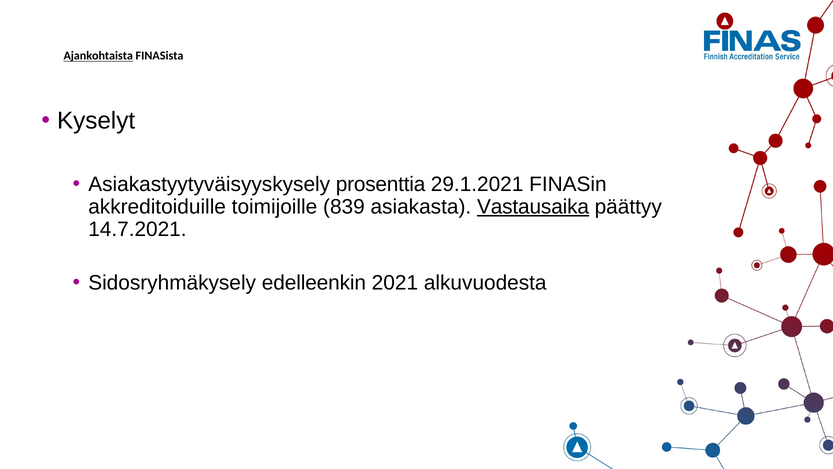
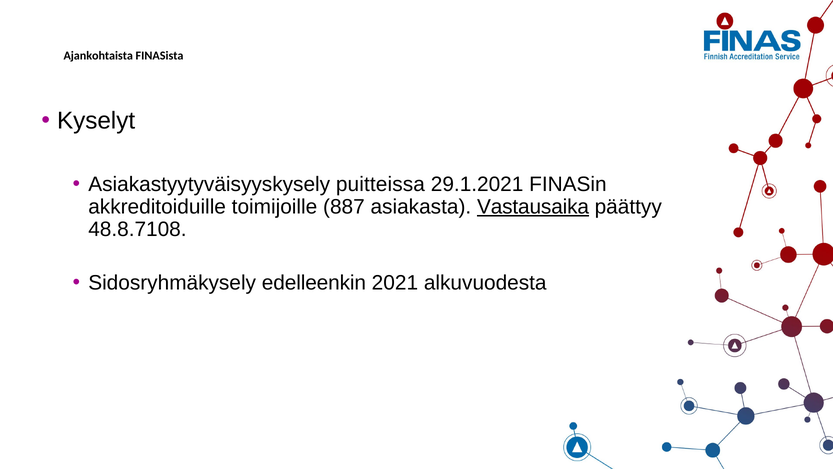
Ajankohtaista underline: present -> none
prosenttia: prosenttia -> puitteissa
839: 839 -> 887
14.7.2021: 14.7.2021 -> 48.8.7108
